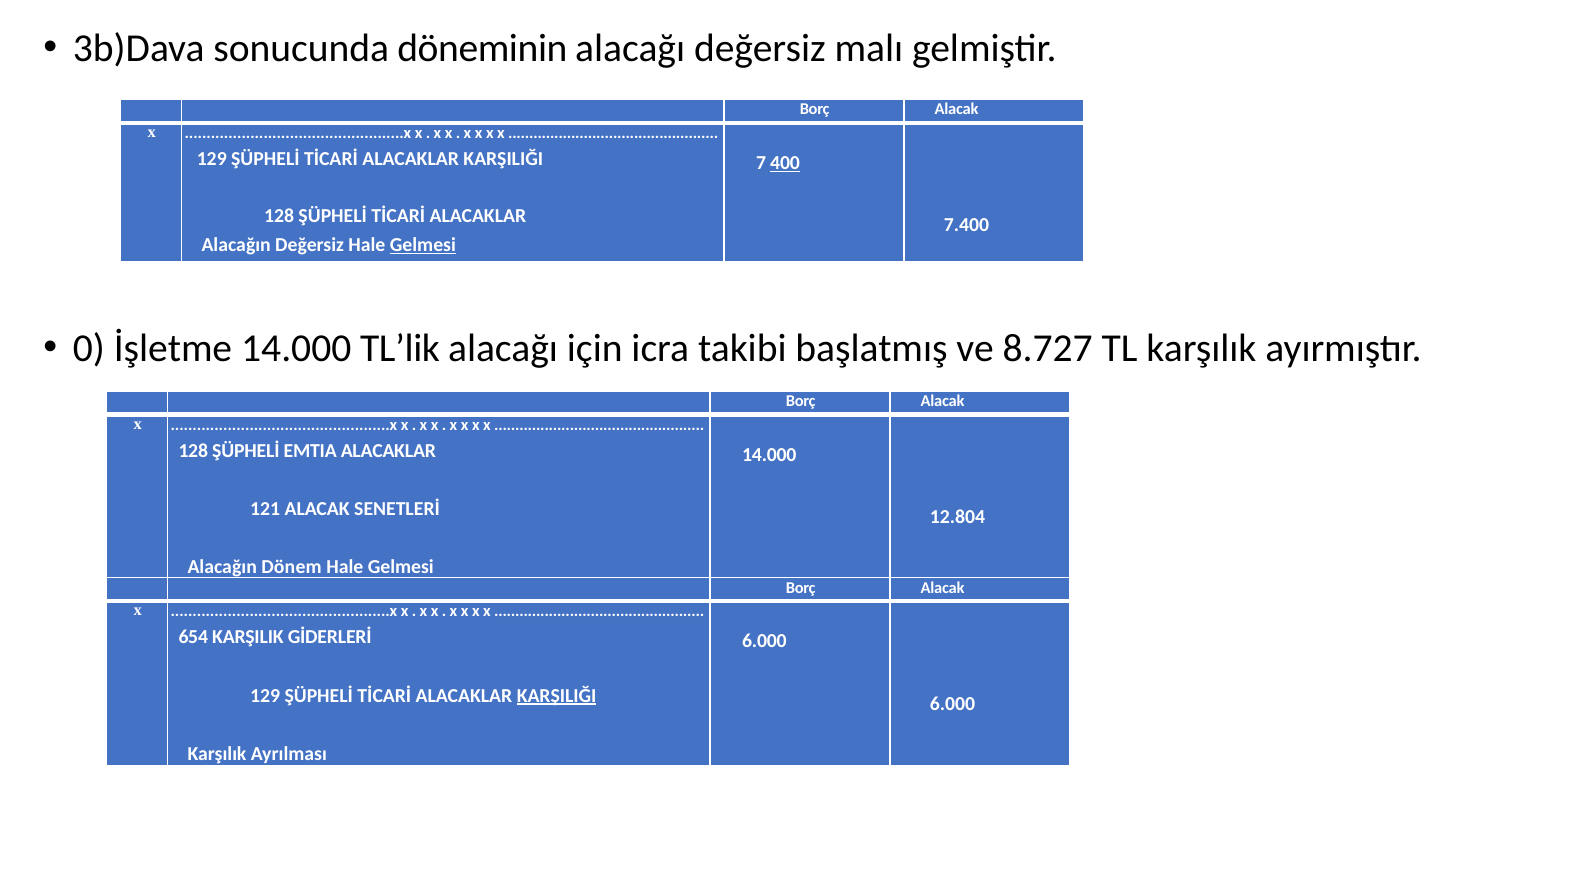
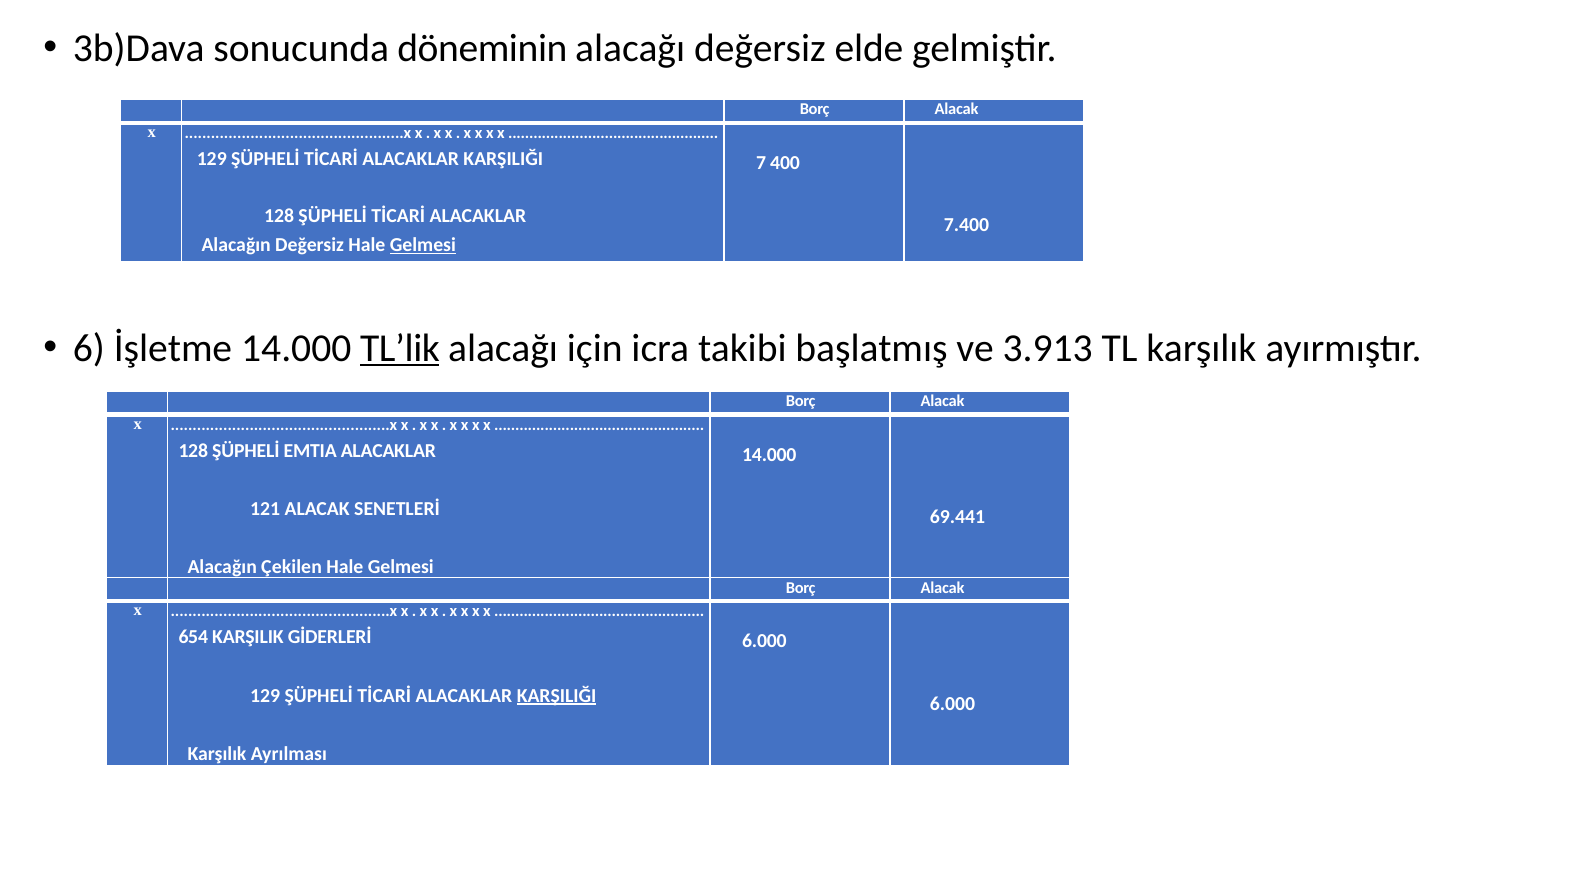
malı: malı -> elde
400 underline: present -> none
0: 0 -> 6
TL’lik underline: none -> present
8.727: 8.727 -> 3.913
12.804: 12.804 -> 69.441
Dönem: Dönem -> Çekilen
